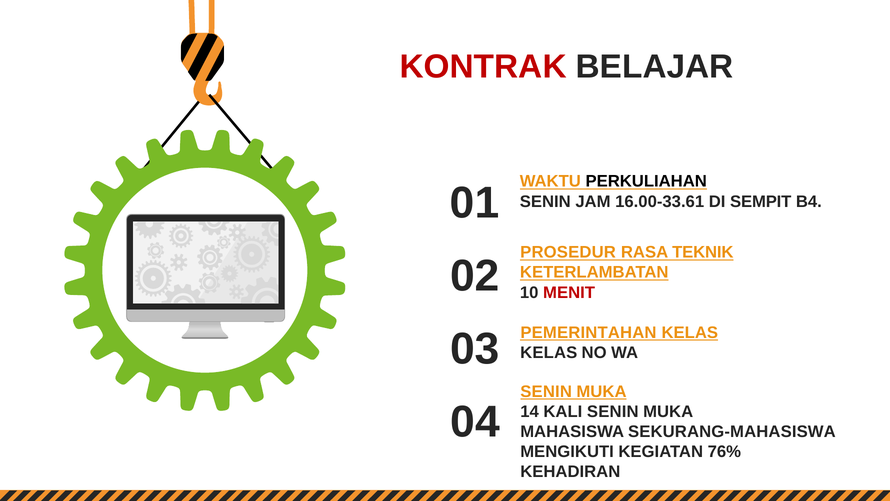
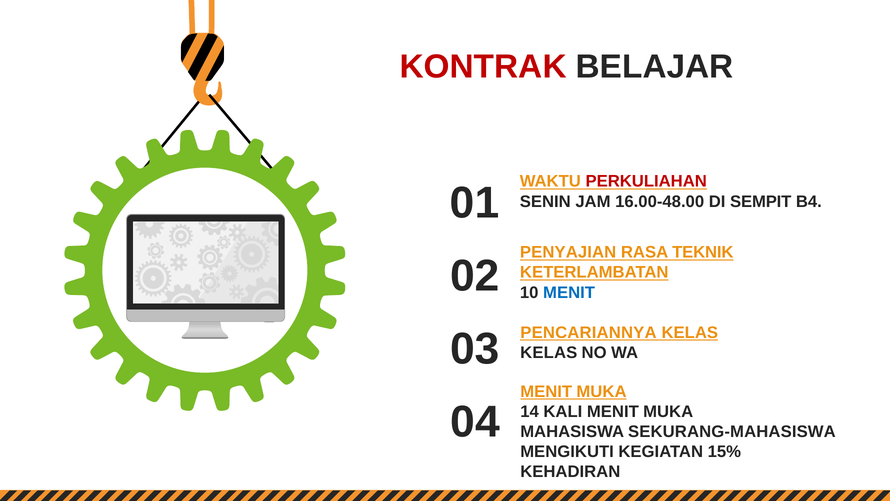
PERKULIAHAN colour: black -> red
16.00-33.61: 16.00-33.61 -> 16.00-48.00
PROSEDUR: PROSEDUR -> PENYAJIAN
MENIT at (569, 292) colour: red -> blue
PEMERINTAHAN: PEMERINTAHAN -> PENCARIANNYA
SENIN at (546, 391): SENIN -> MENIT
KALI SENIN: SENIN -> MENIT
76%: 76% -> 15%
